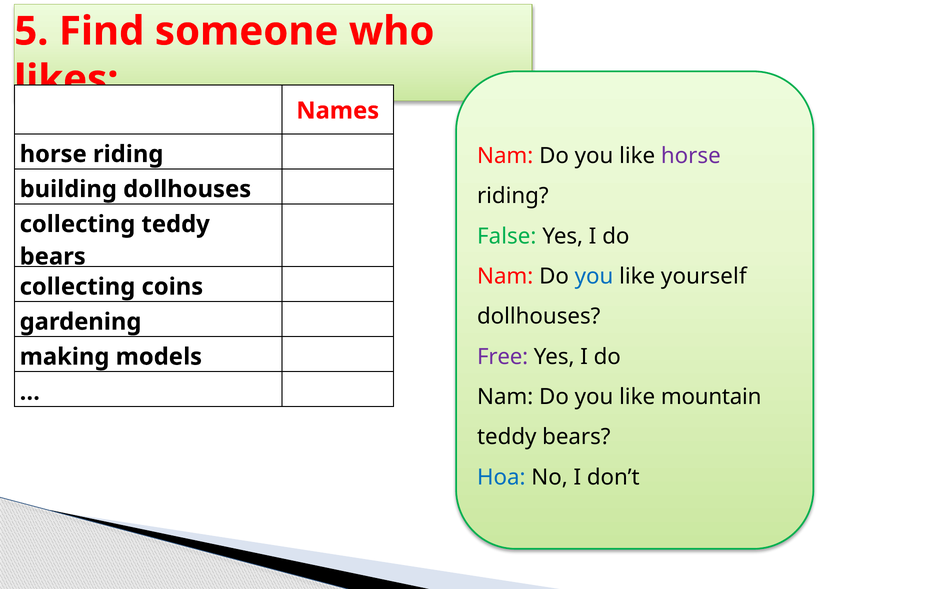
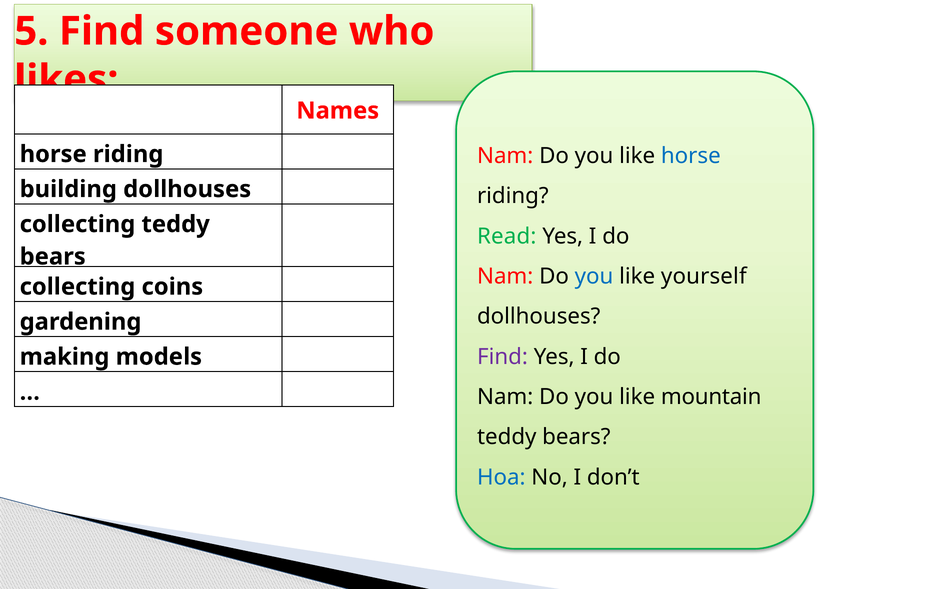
horse at (691, 156) colour: purple -> blue
False: False -> Read
Free at (503, 357): Free -> Find
